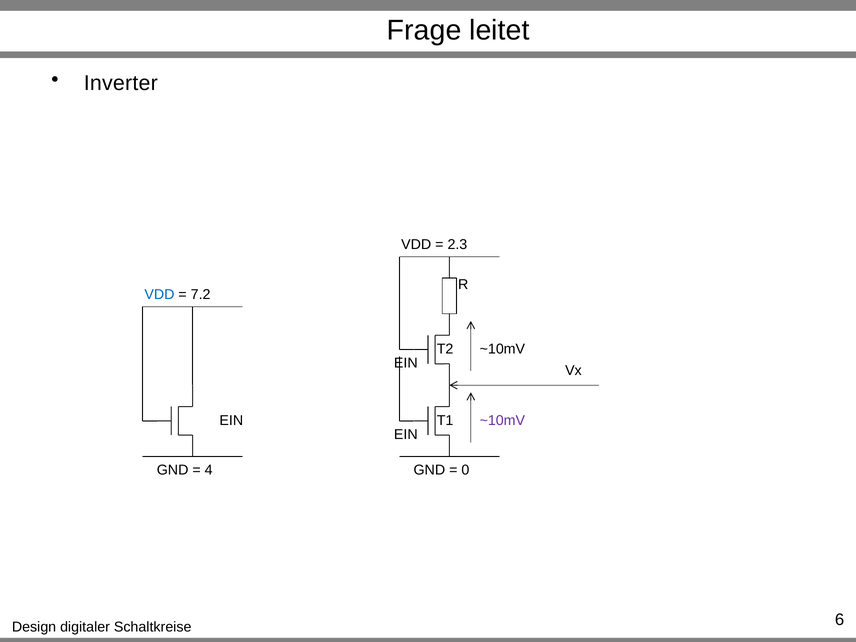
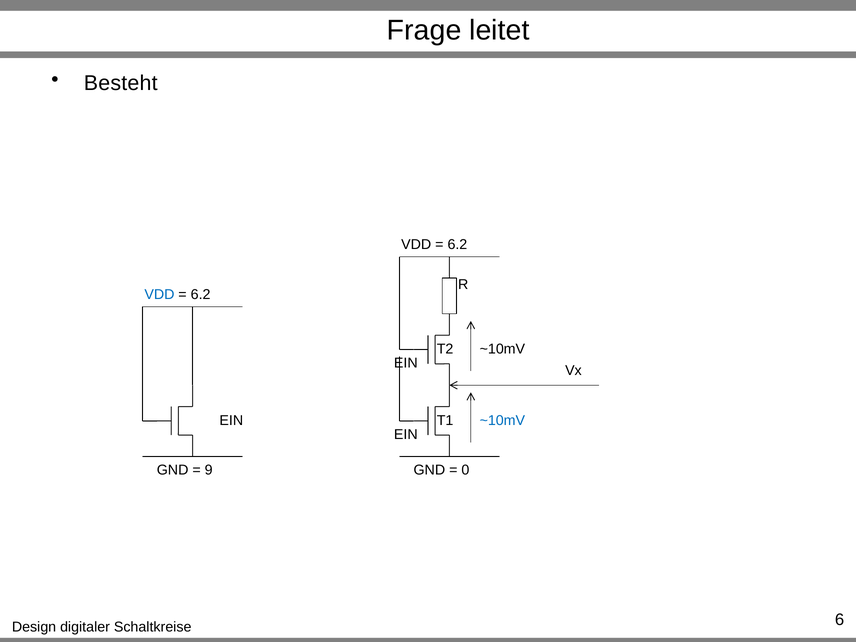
Inverter: Inverter -> Besteht
2.3 at (457, 245): 2.3 -> 6.2
7.2 at (201, 295): 7.2 -> 6.2
~10mV at (502, 420) colour: purple -> blue
4: 4 -> 9
